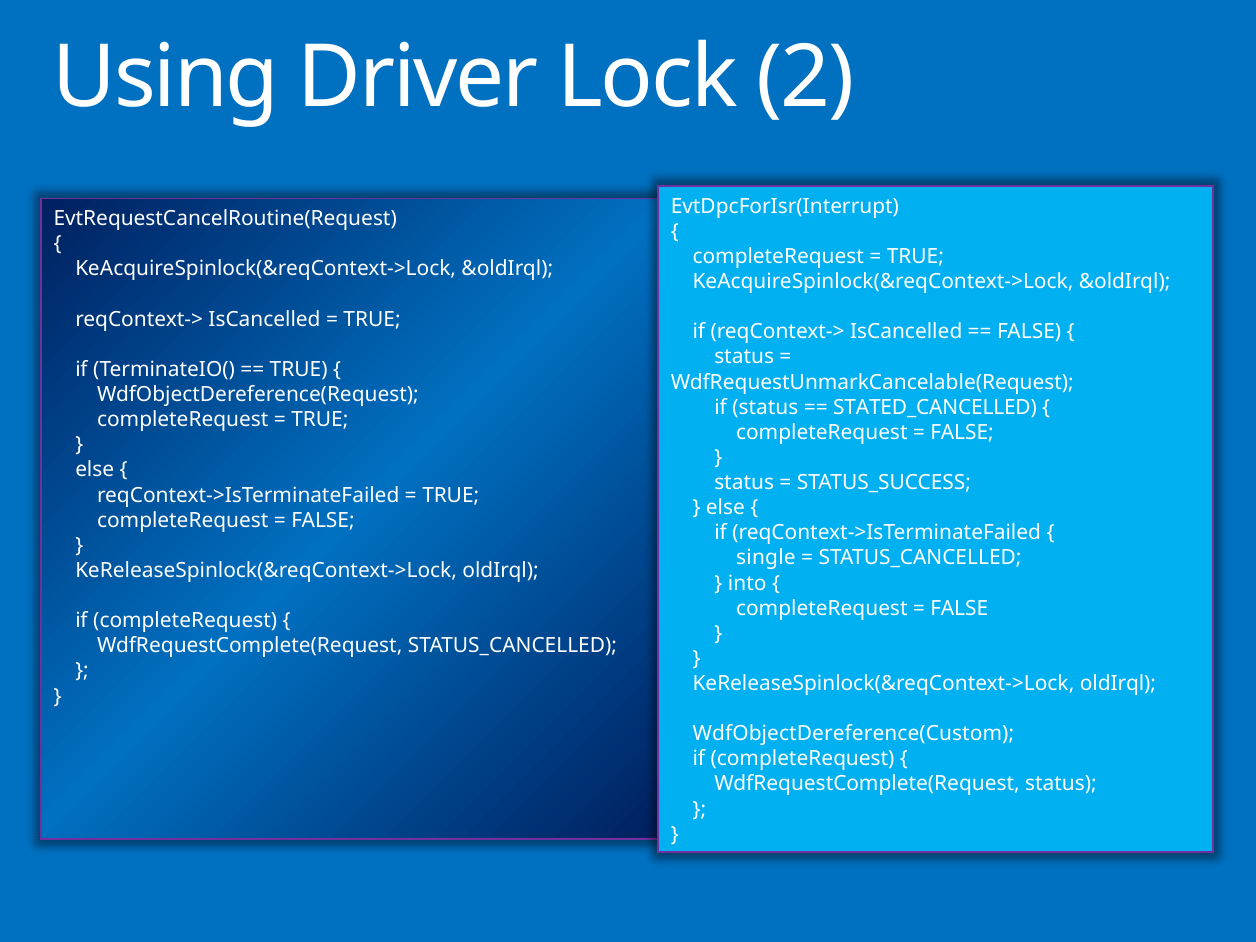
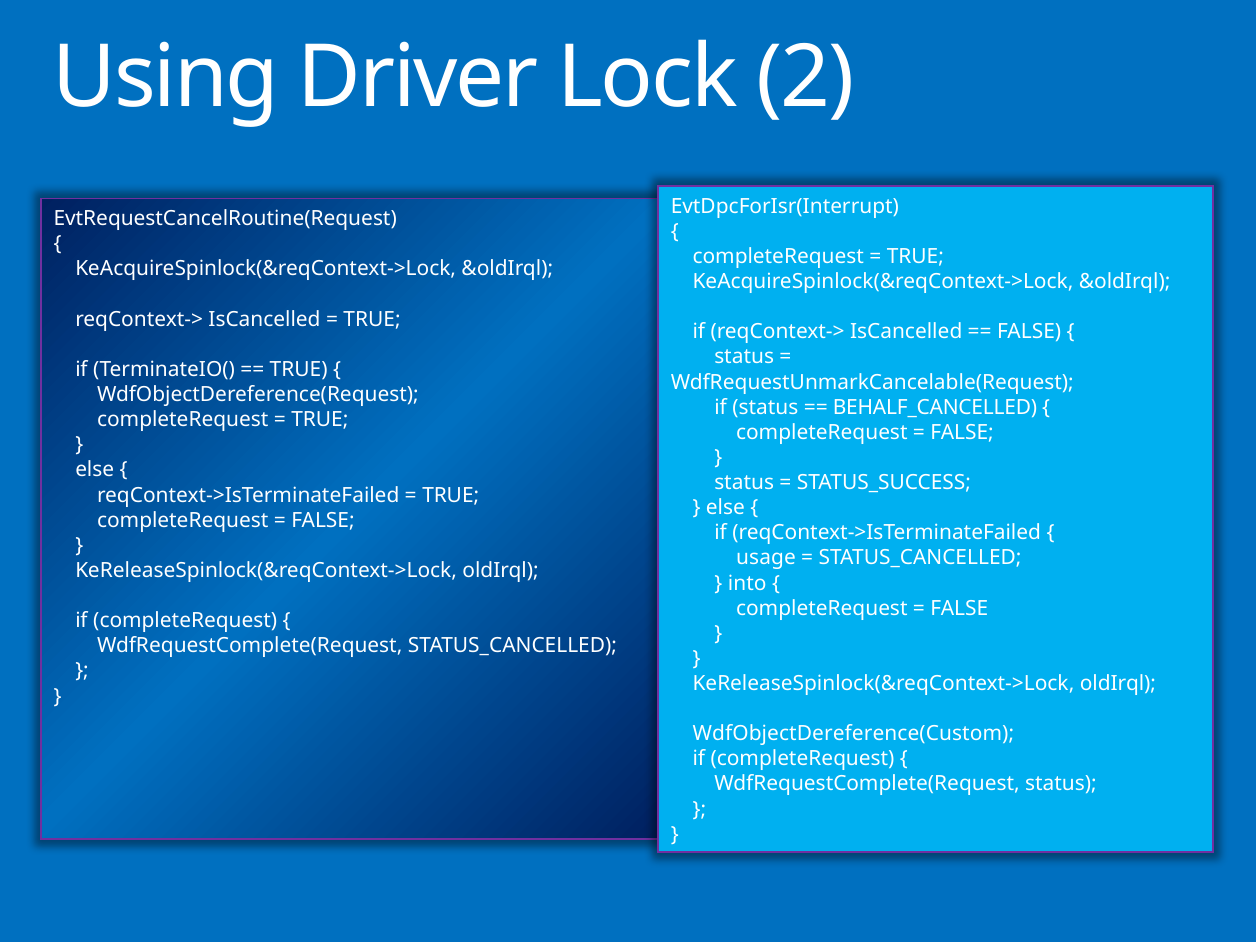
STATED_CANCELLED: STATED_CANCELLED -> BEHALF_CANCELLED
single: single -> usage
